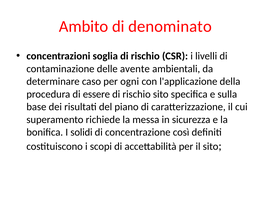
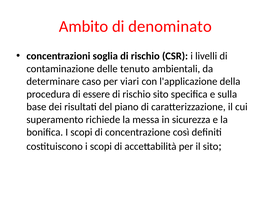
avente: avente -> tenuto
ogni: ogni -> viari
bonifica I solidi: solidi -> scopi
